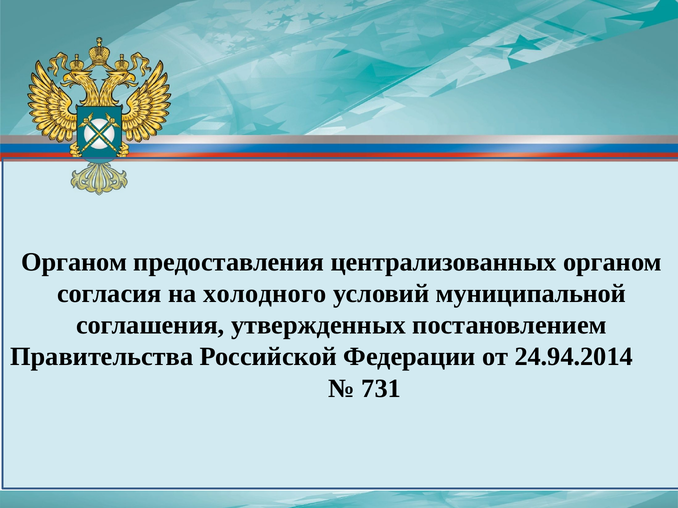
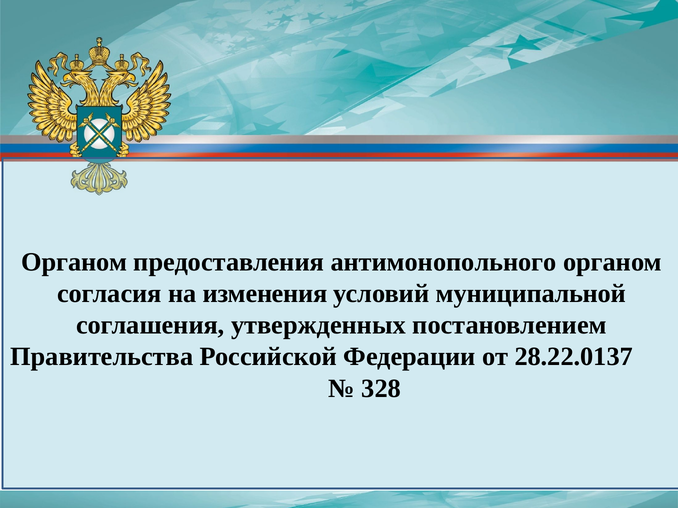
централизованных: централизованных -> антимонопольного
холодного: холодного -> изменения
24.94.2014: 24.94.2014 -> 28.22.0137
731: 731 -> 328
